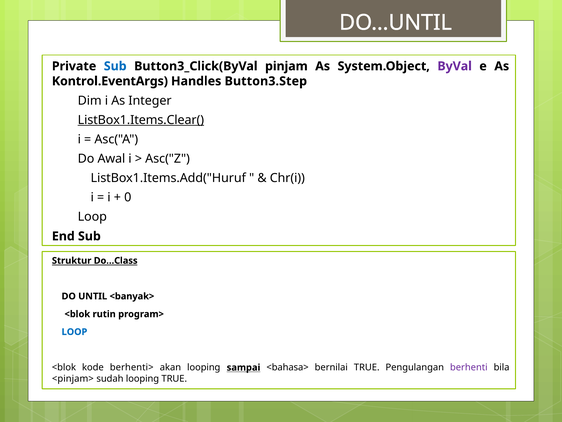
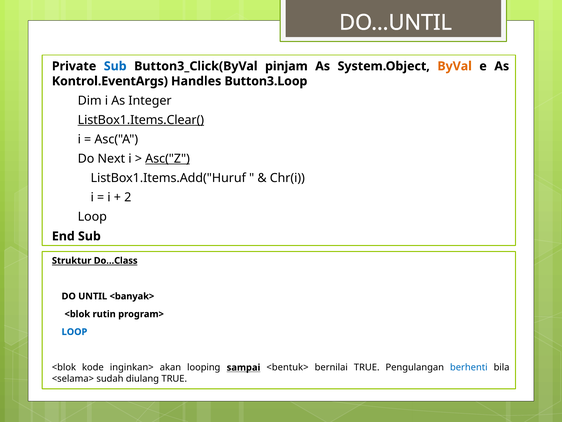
ByVal colour: purple -> orange
Button3.Step: Button3.Step -> Button3.Loop
Awal: Awal -> Next
Asc("Z underline: none -> present
0: 0 -> 2
berhenti>: berhenti> -> inginkan>
<bahasa>: <bahasa> -> <bentuk>
berhenti colour: purple -> blue
<pinjam>: <pinjam> -> <selama>
sudah looping: looping -> diulang
